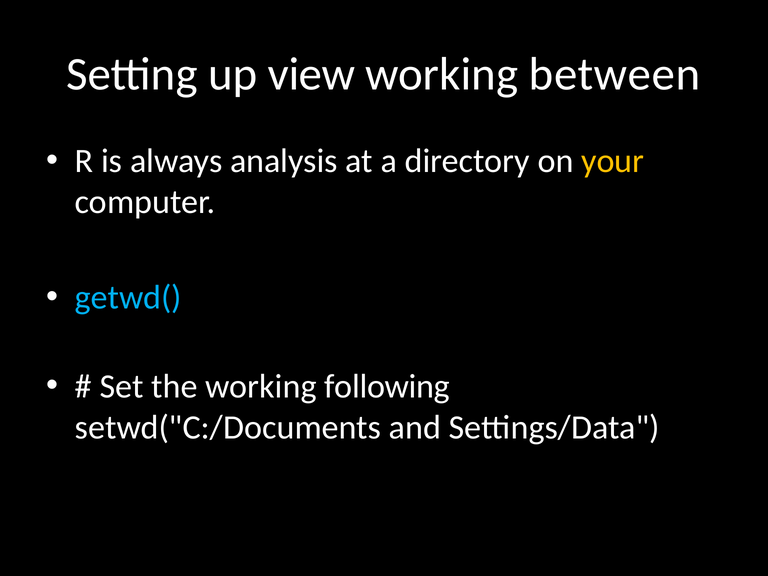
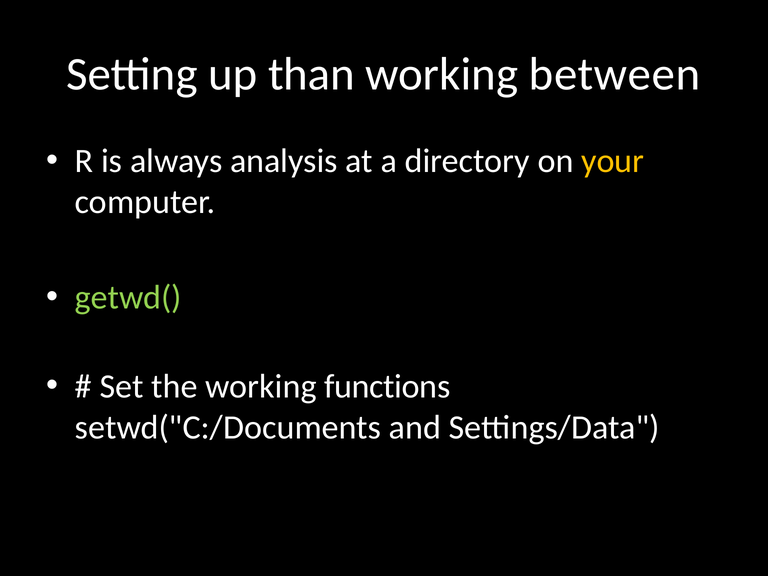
view: view -> than
getwd( colour: light blue -> light green
following: following -> functions
